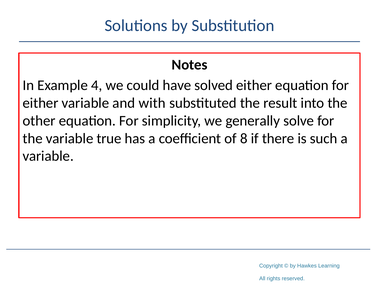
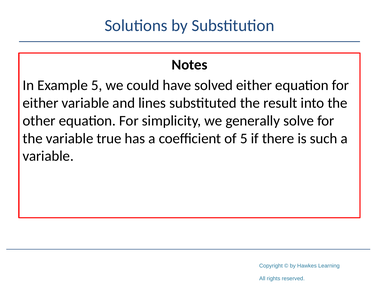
Example 4: 4 -> 5
with: with -> lines
of 8: 8 -> 5
